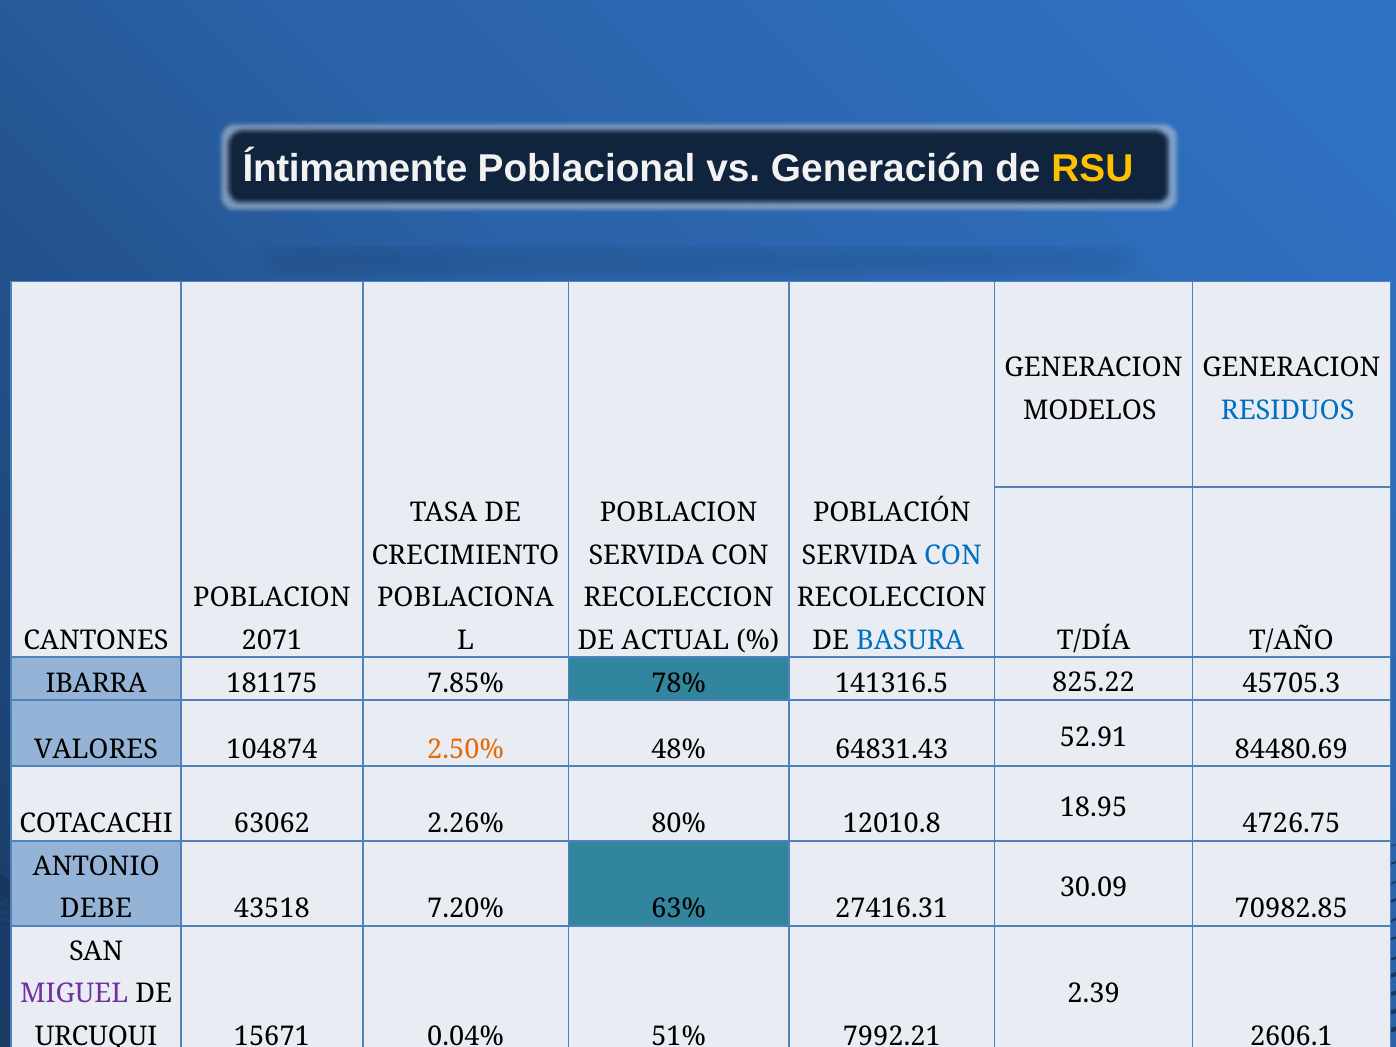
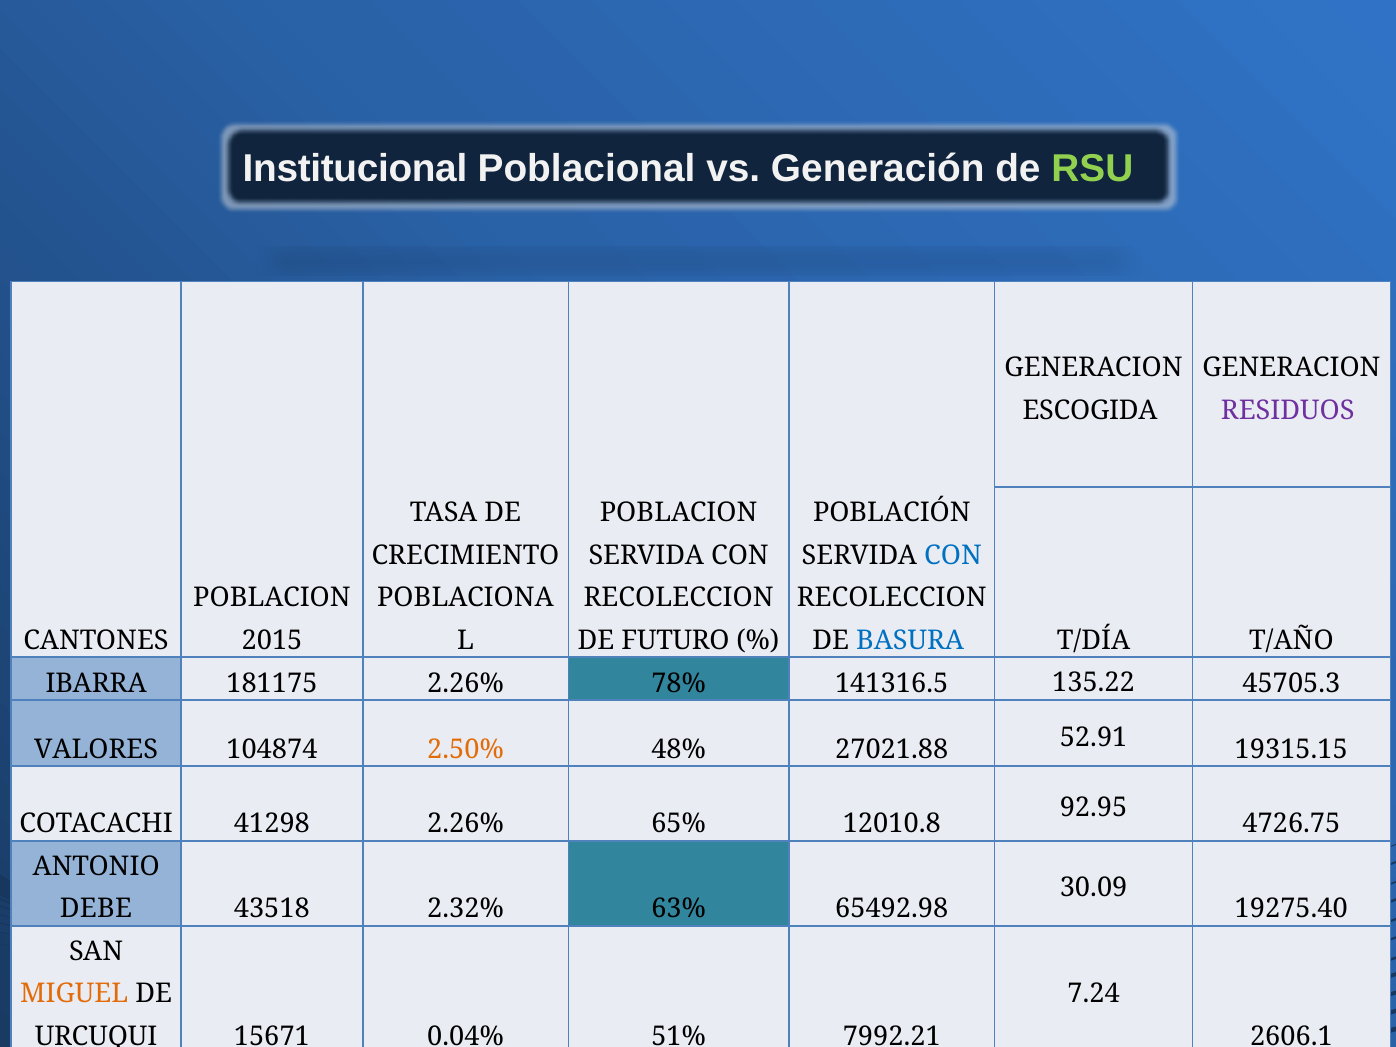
Íntimamente: Íntimamente -> Institucional
RSU colour: yellow -> light green
MODELOS: MODELOS -> ESCOGIDA
RESIDUOS colour: blue -> purple
2071: 2071 -> 2015
ACTUAL: ACTUAL -> FUTURO
181175 7.85%: 7.85% -> 2.26%
825.22: 825.22 -> 135.22
64831.43: 64831.43 -> 27021.88
84480.69: 84480.69 -> 19315.15
18.95: 18.95 -> 92.95
63062: 63062 -> 41298
80%: 80% -> 65%
7.20%: 7.20% -> 2.32%
27416.31: 27416.31 -> 65492.98
70982.85: 70982.85 -> 19275.40
MIGUEL colour: purple -> orange
2.39: 2.39 -> 7.24
